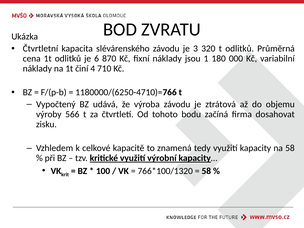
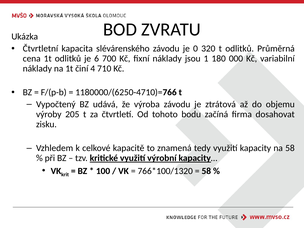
3: 3 -> 0
870: 870 -> 700
566: 566 -> 205
